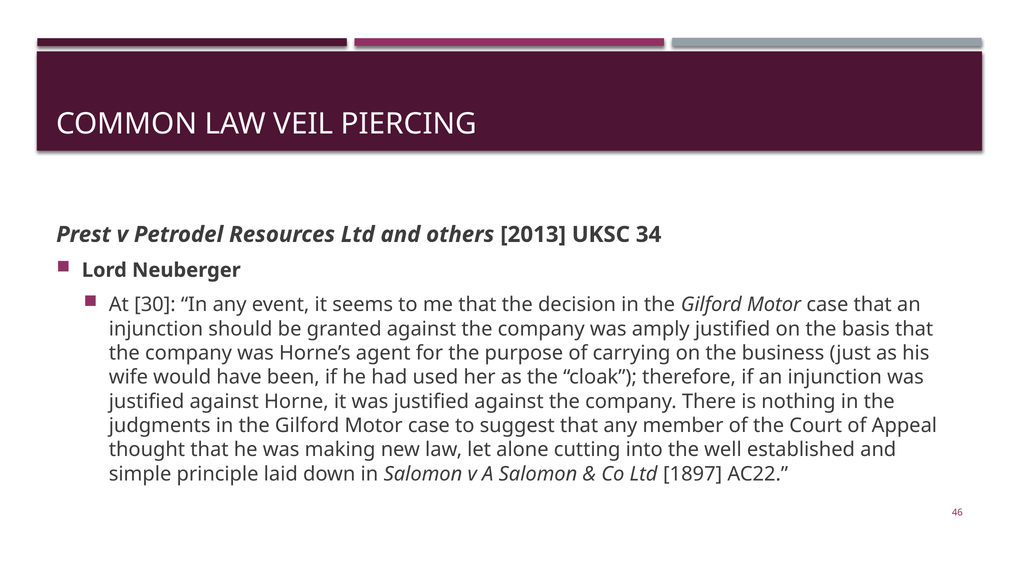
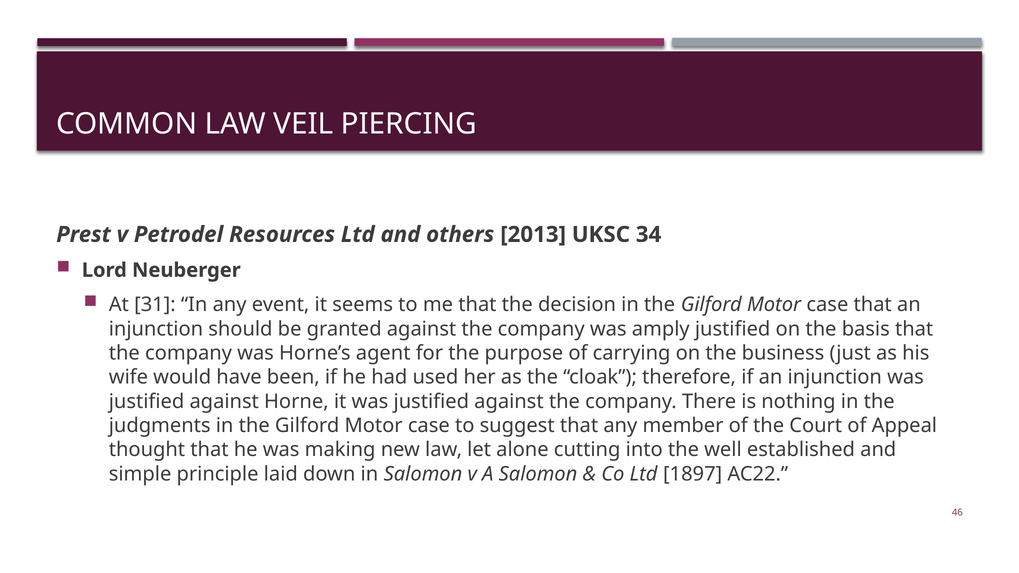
30: 30 -> 31
